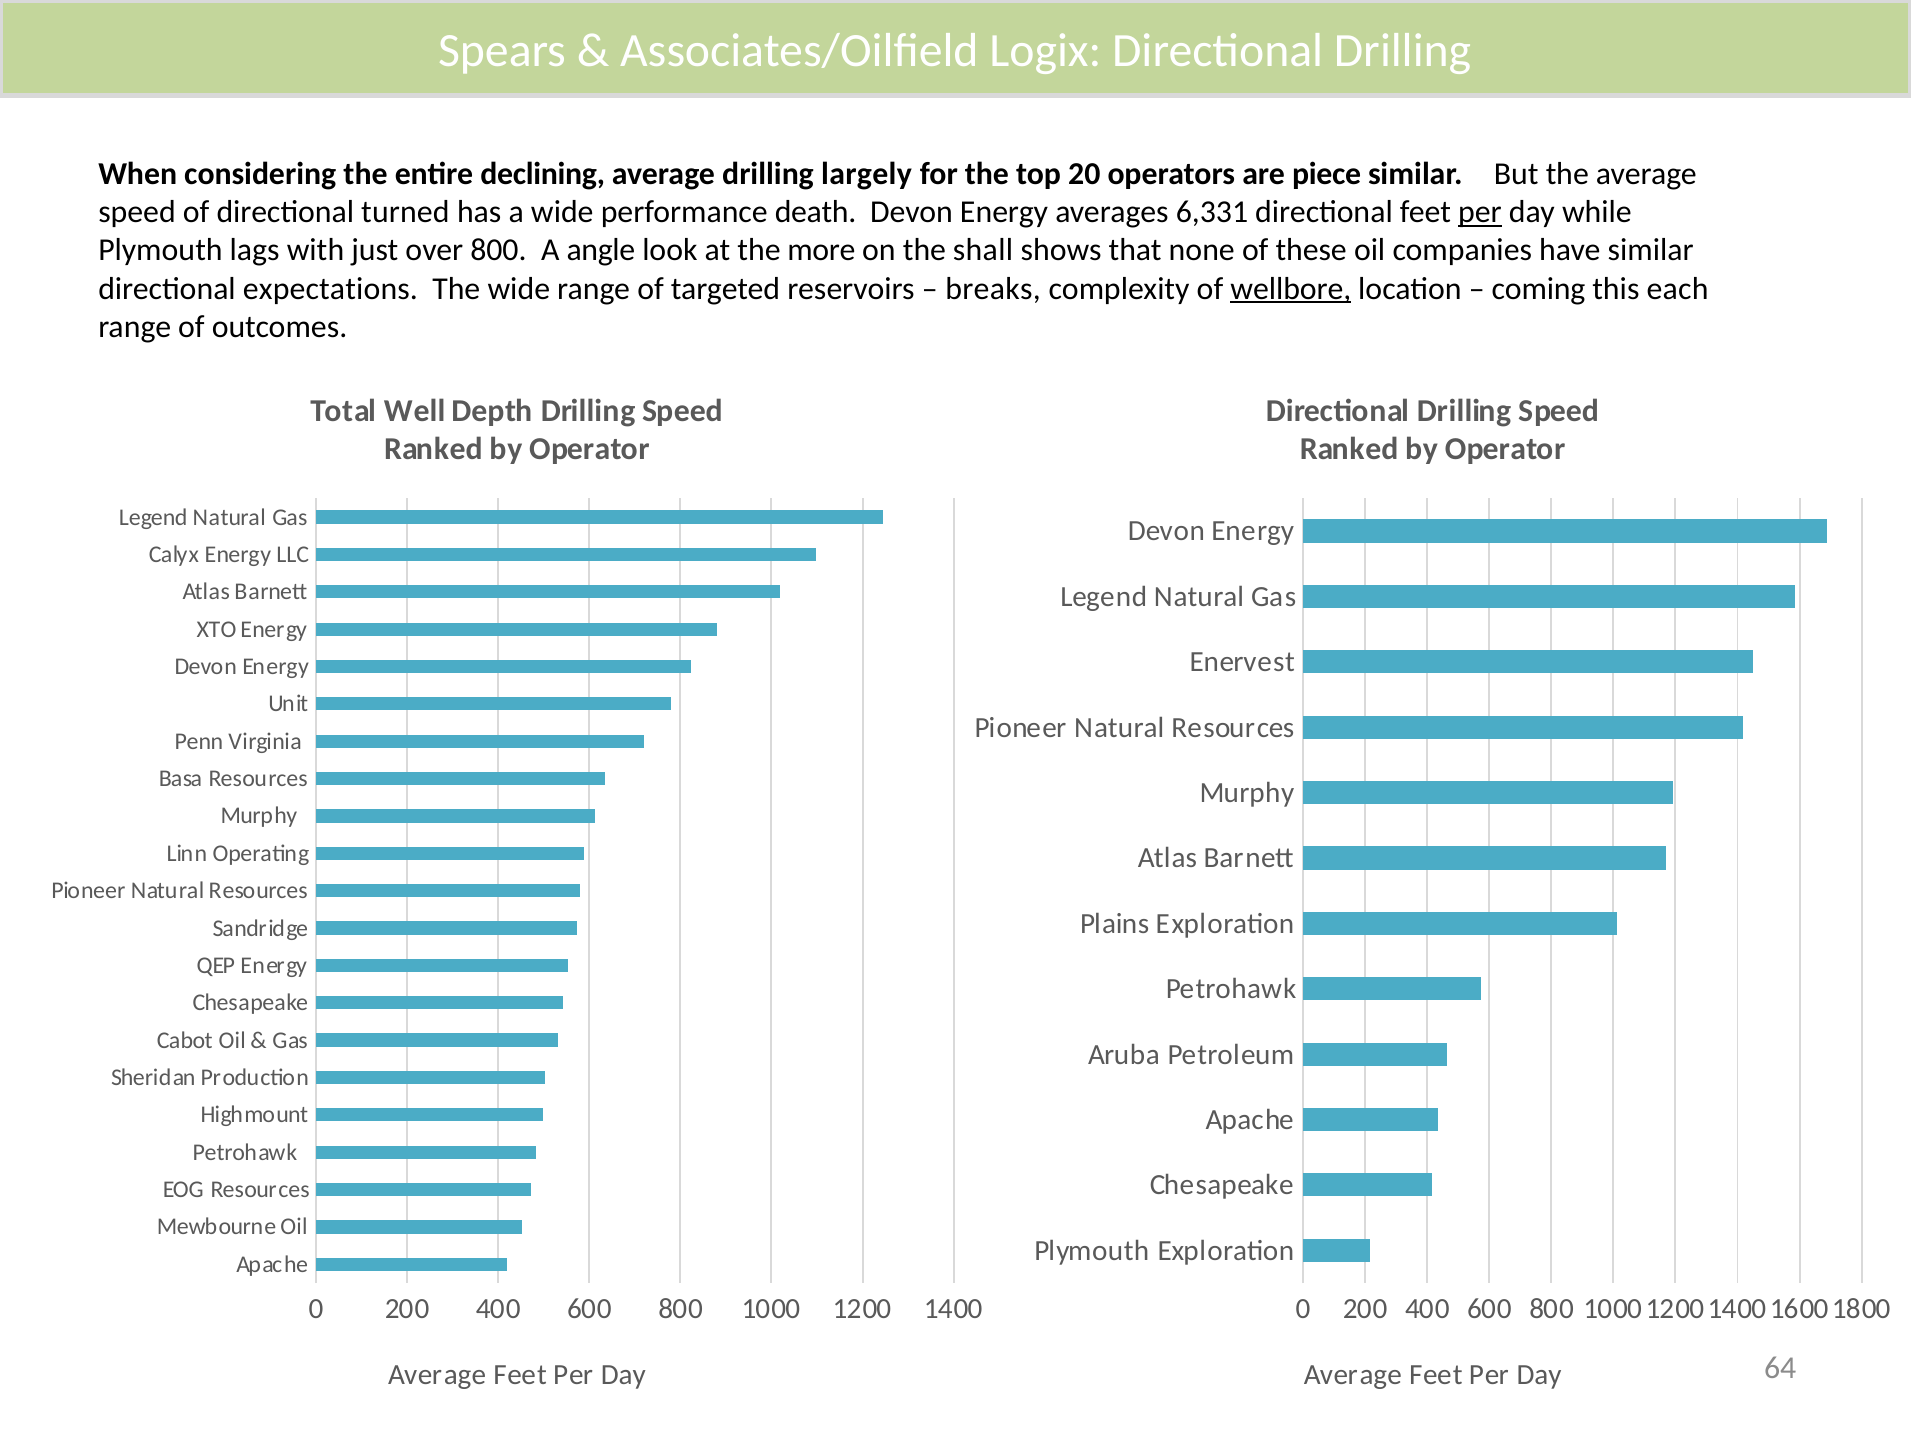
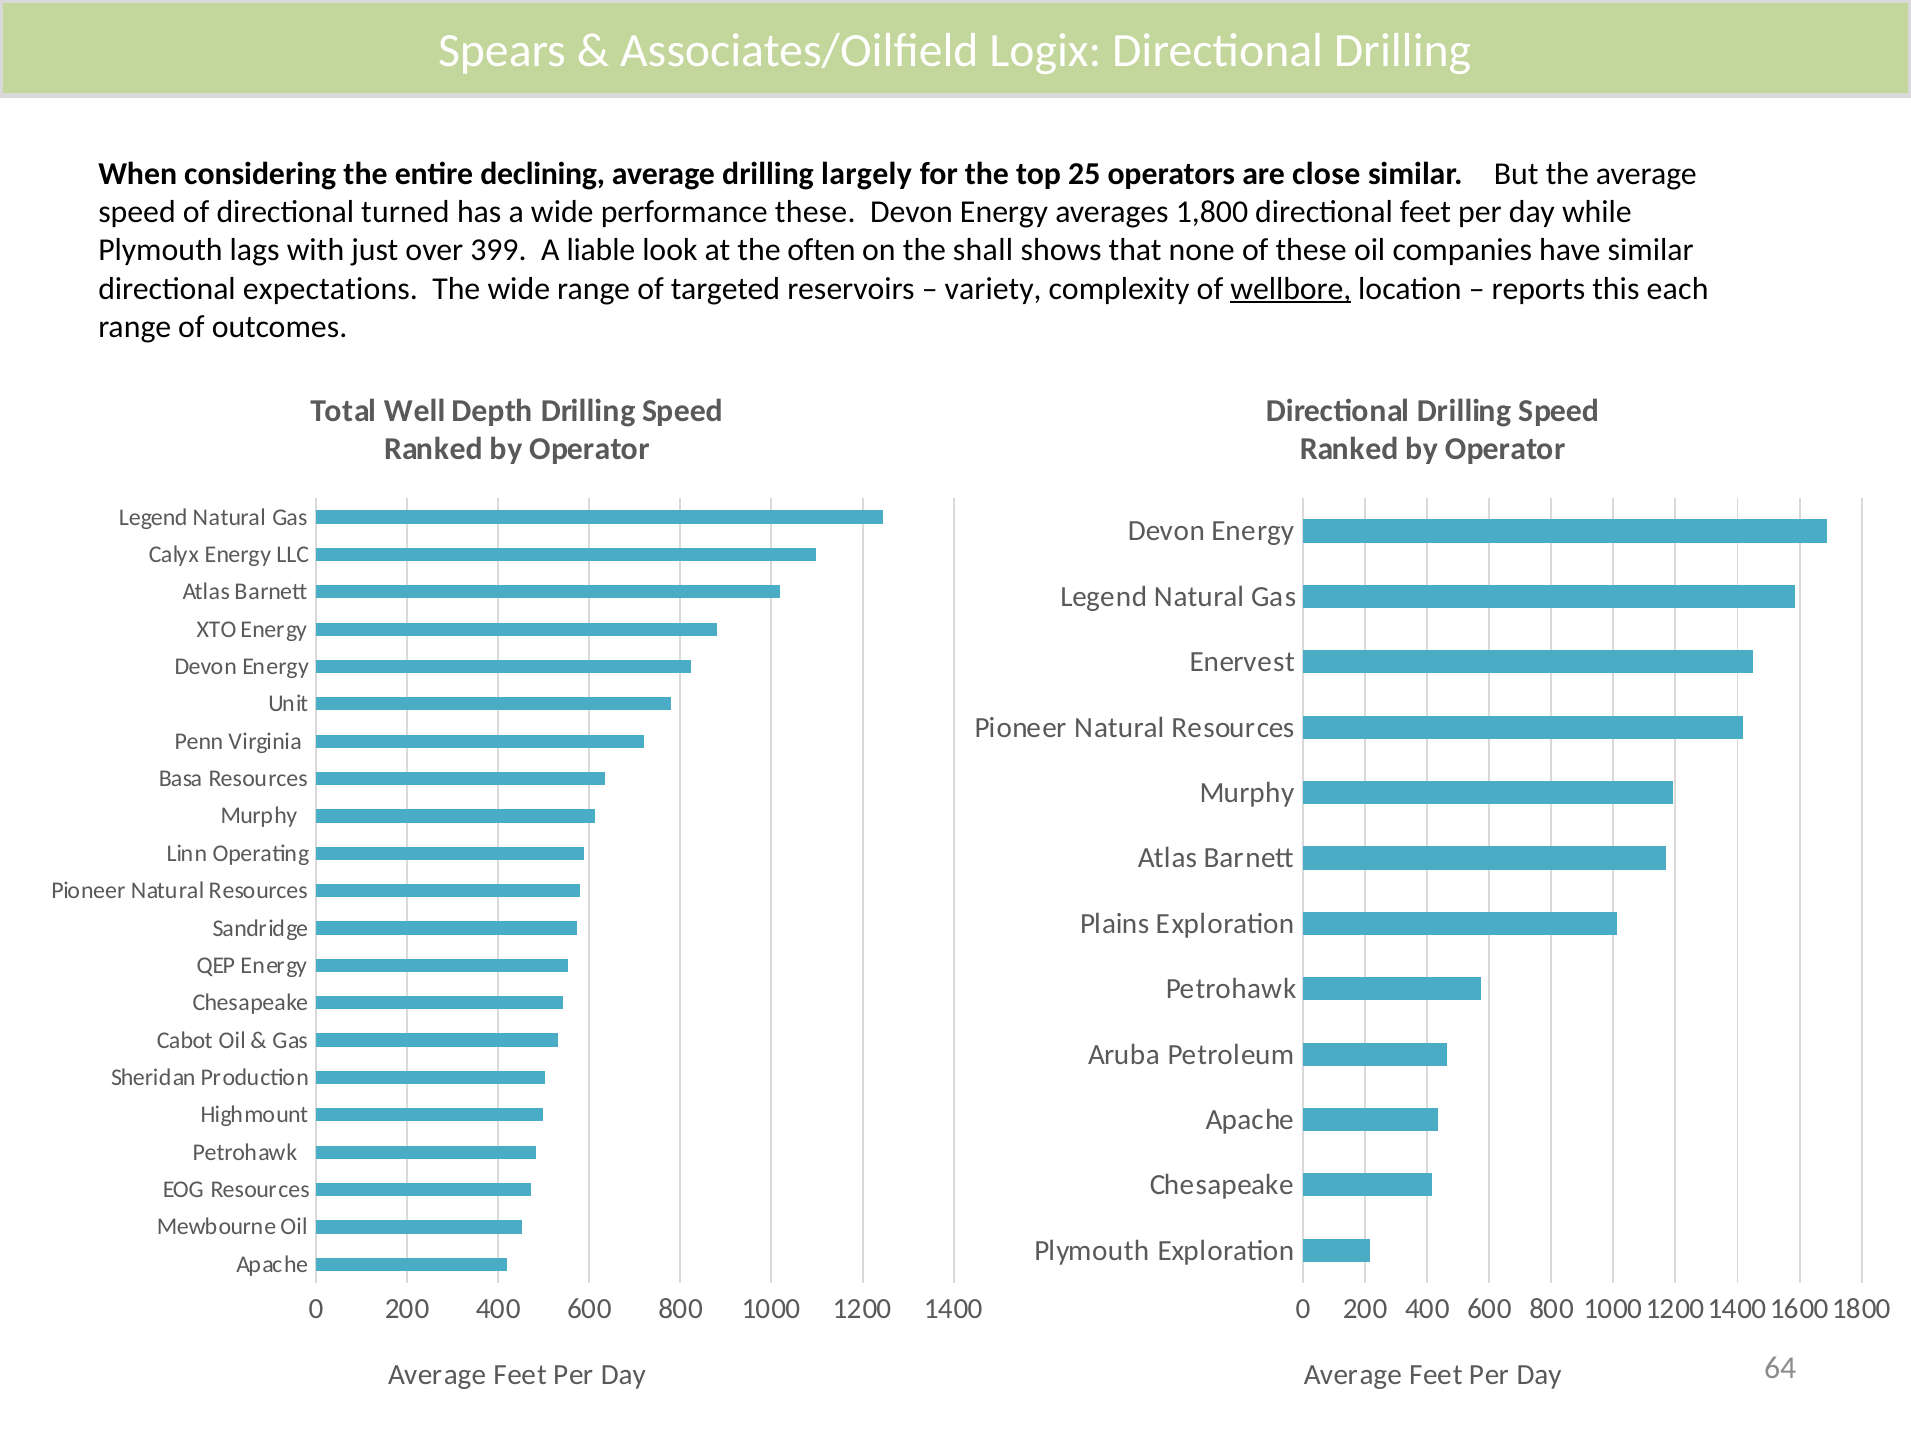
20: 20 -> 25
piece: piece -> close
performance death: death -> these
6,331: 6,331 -> 1,800
per at (1480, 212) underline: present -> none
over 800: 800 -> 399
angle: angle -> liable
more: more -> often
breaks: breaks -> variety
coming: coming -> reports
